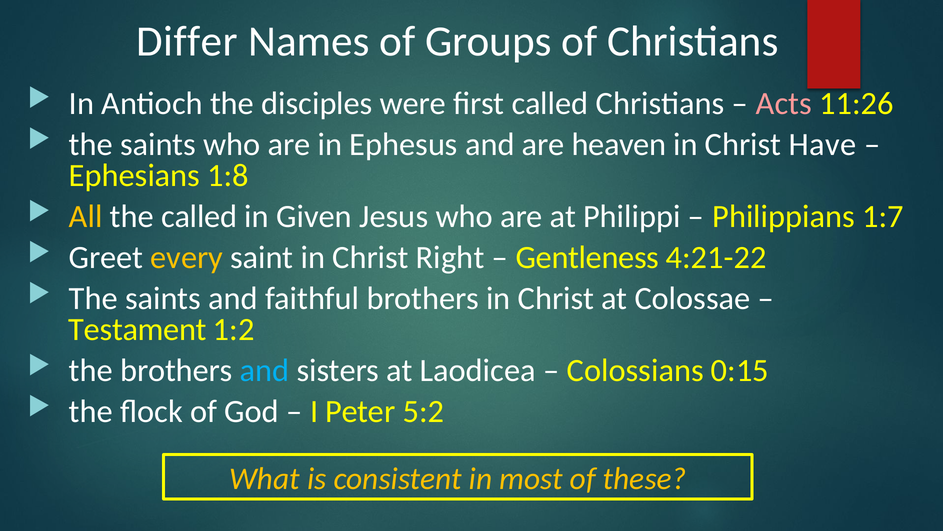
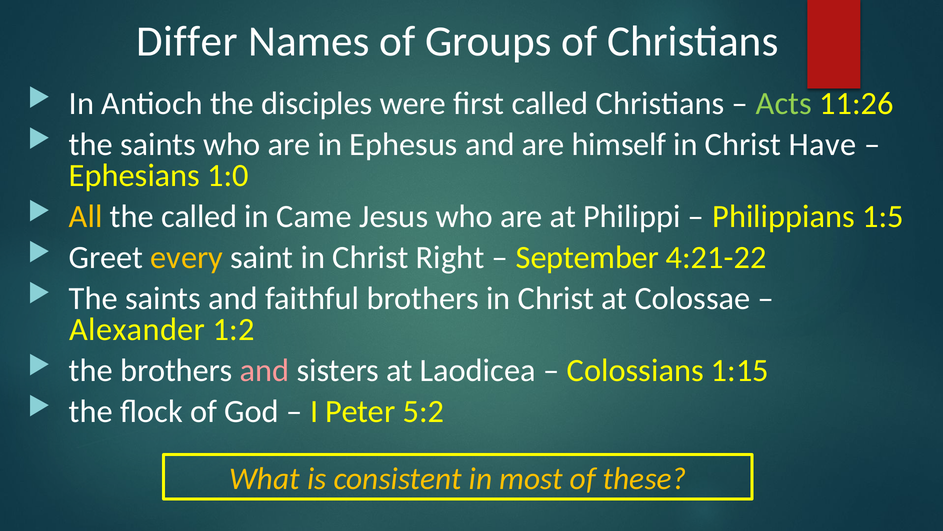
Acts colour: pink -> light green
heaven: heaven -> himself
1:8: 1:8 -> 1:0
Given: Given -> Came
1:7: 1:7 -> 1:5
Gentleness: Gentleness -> September
Testament: Testament -> Alexander
and at (265, 370) colour: light blue -> pink
0:15: 0:15 -> 1:15
